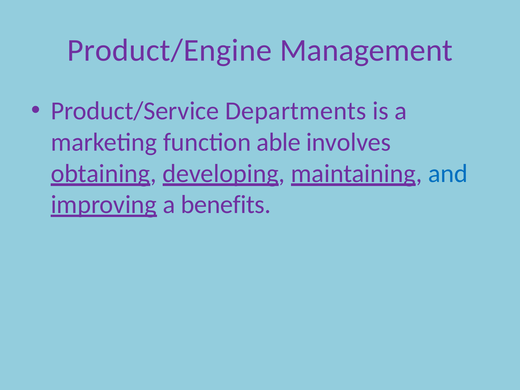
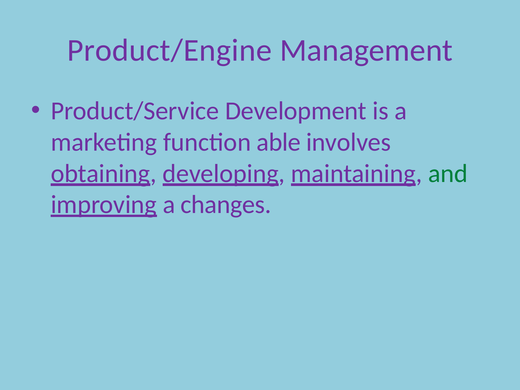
Departments: Departments -> Development
and colour: blue -> green
benefits: benefits -> changes
